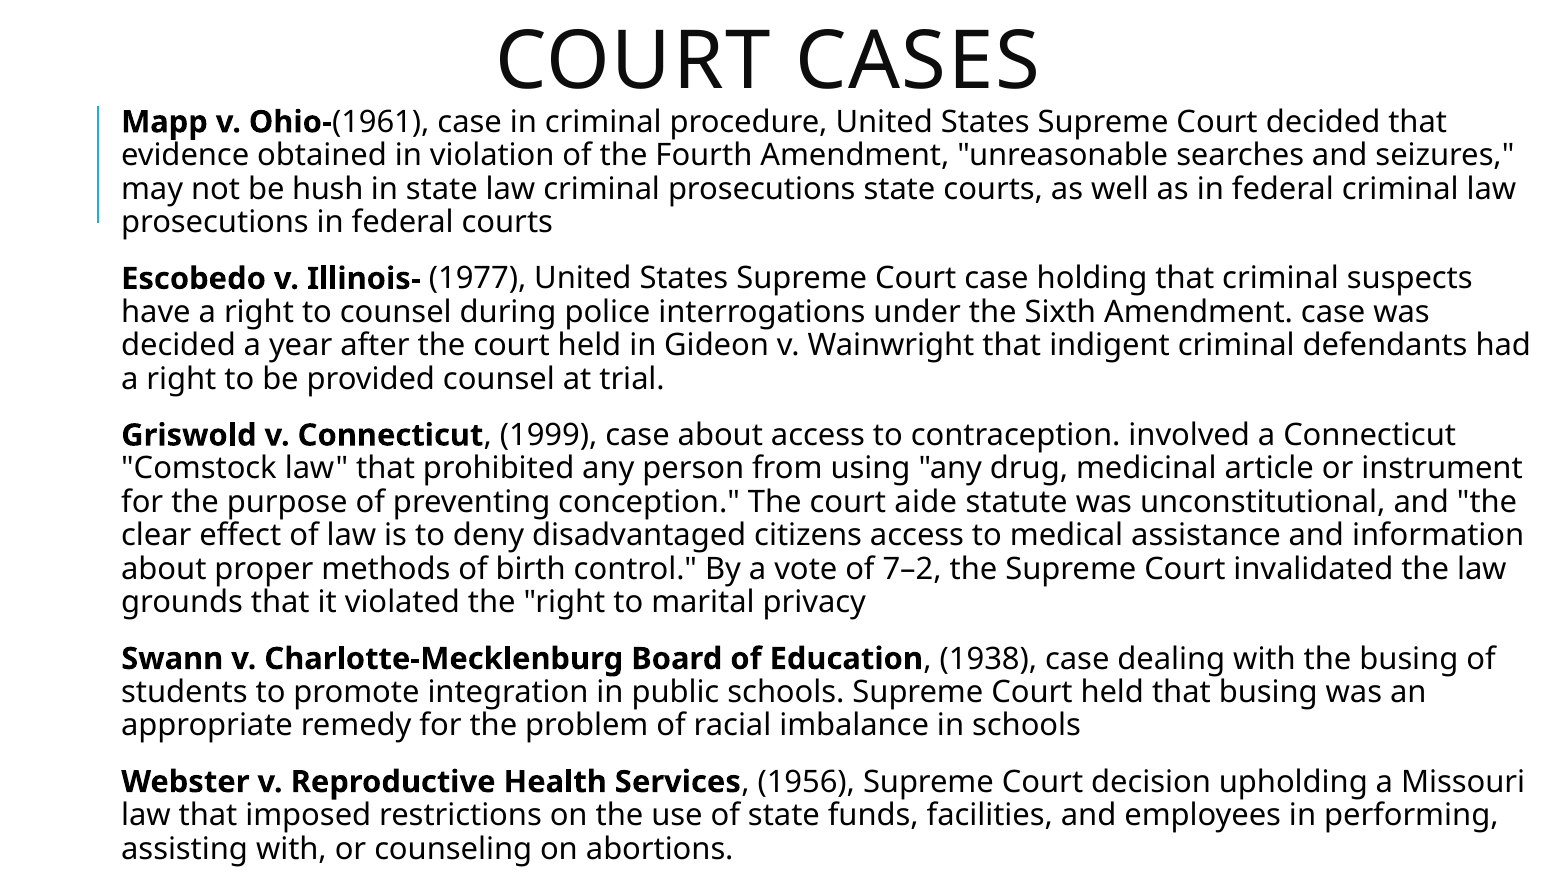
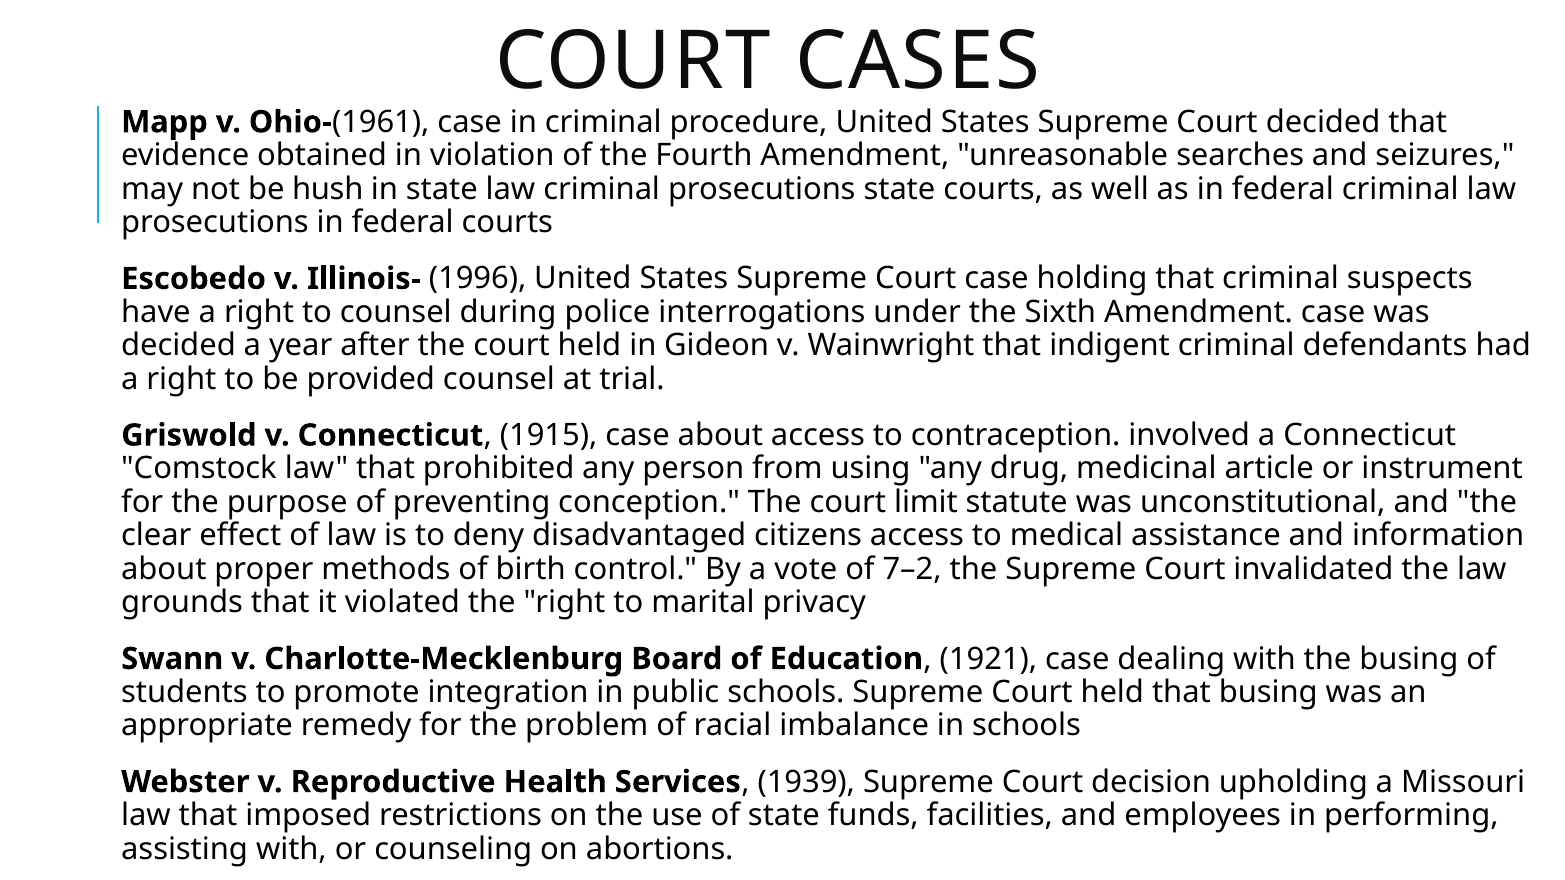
1977: 1977 -> 1996
1999: 1999 -> 1915
aide: aide -> limit
1938: 1938 -> 1921
1956: 1956 -> 1939
